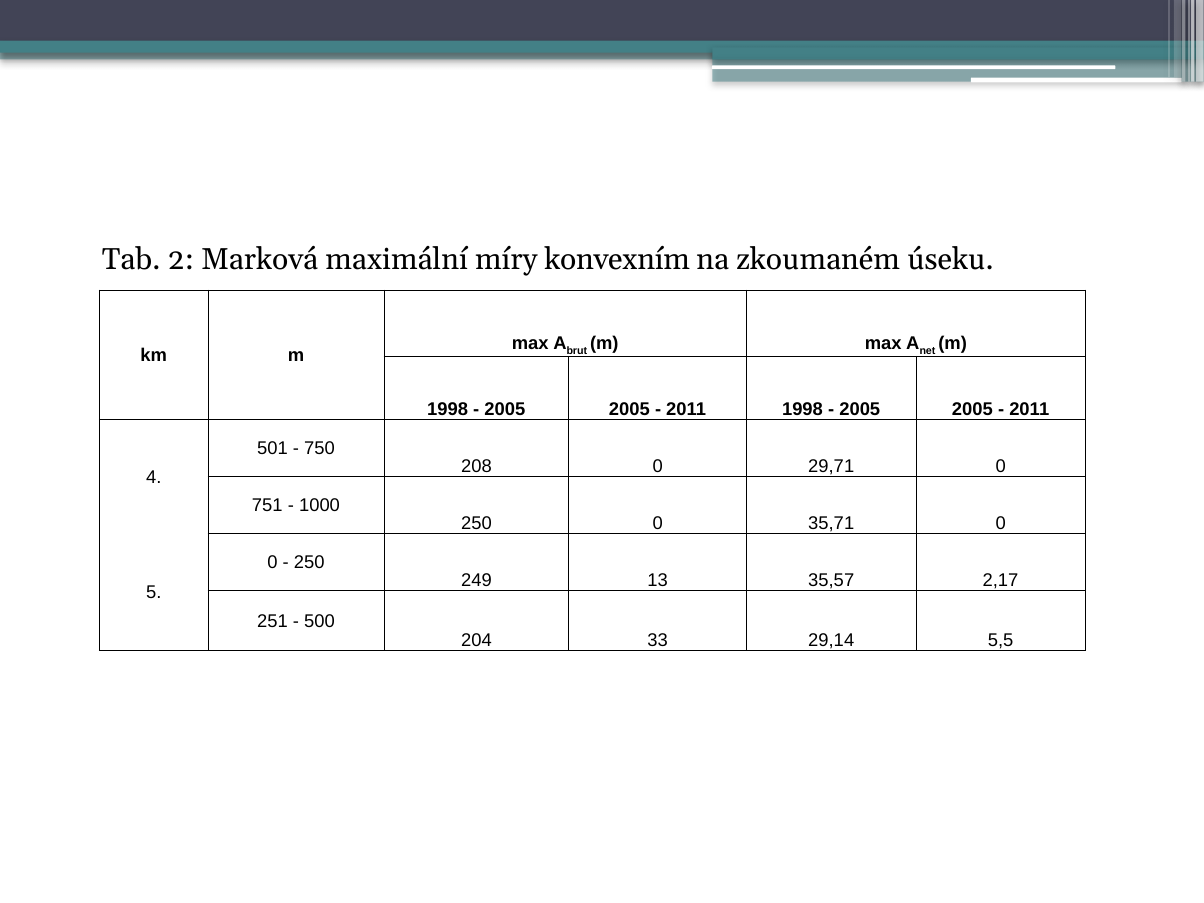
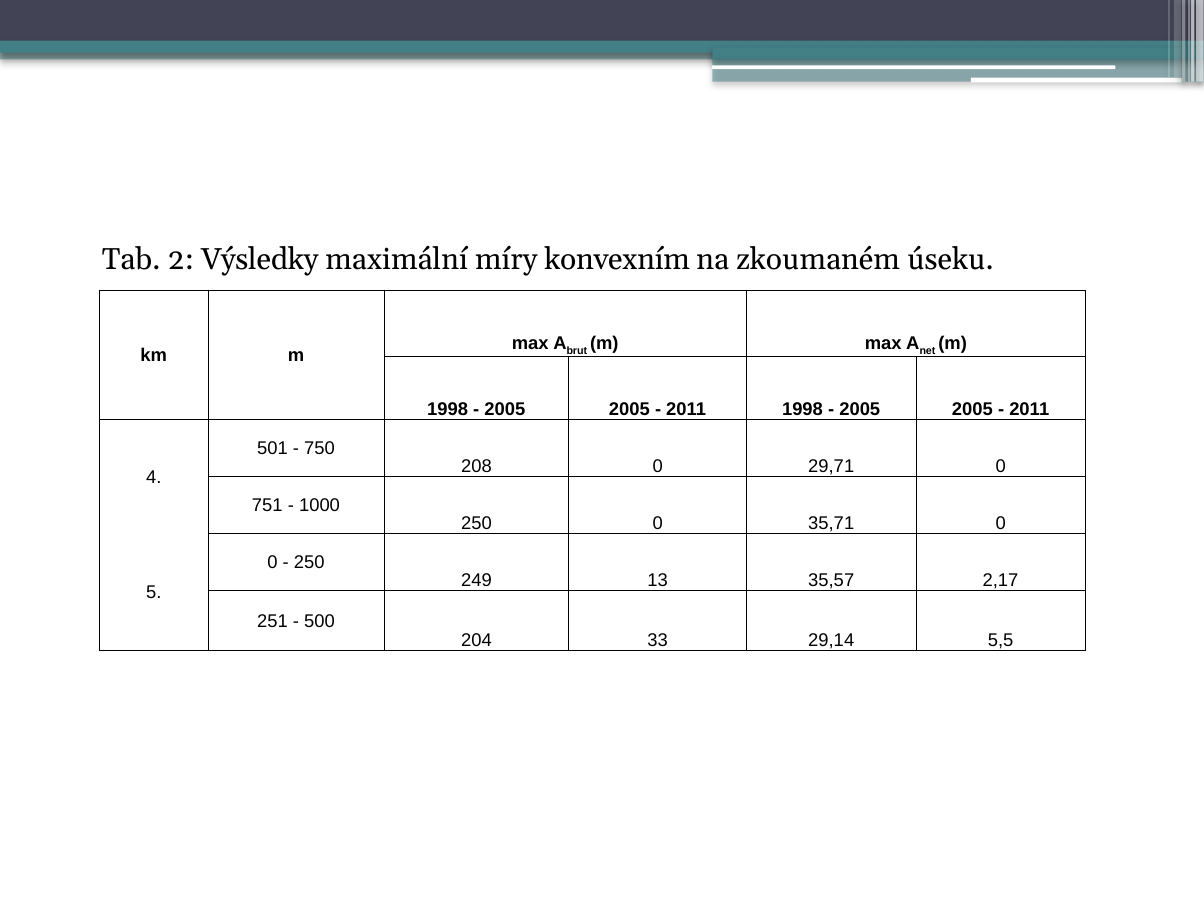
Marková: Marková -> Výsledky
